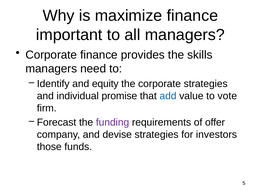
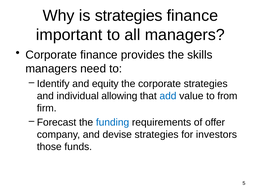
is maximize: maximize -> strategies
promise: promise -> allowing
vote: vote -> from
funding colour: purple -> blue
